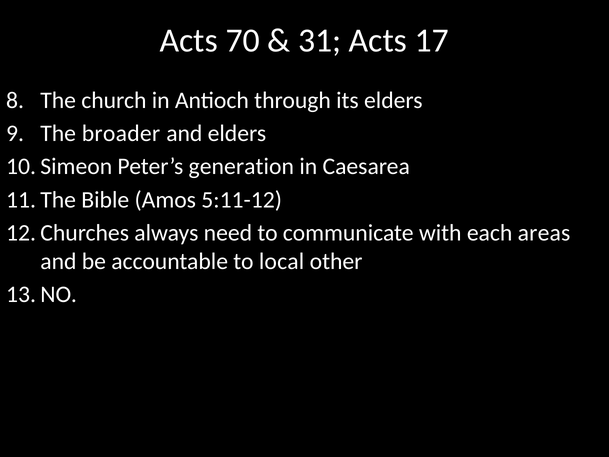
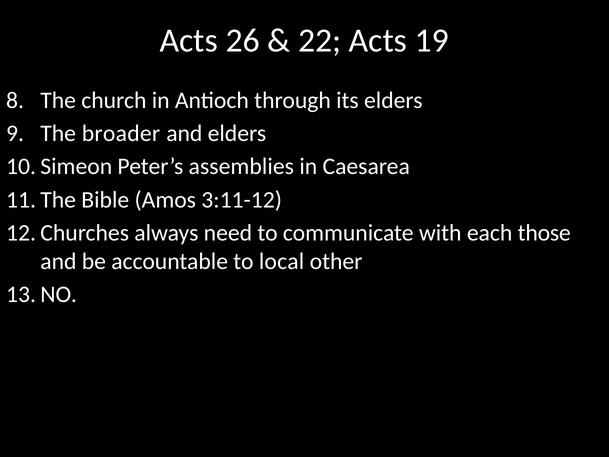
70: 70 -> 26
31: 31 -> 22
17: 17 -> 19
generation: generation -> assemblies
5:11-12: 5:11-12 -> 3:11-12
areas: areas -> those
